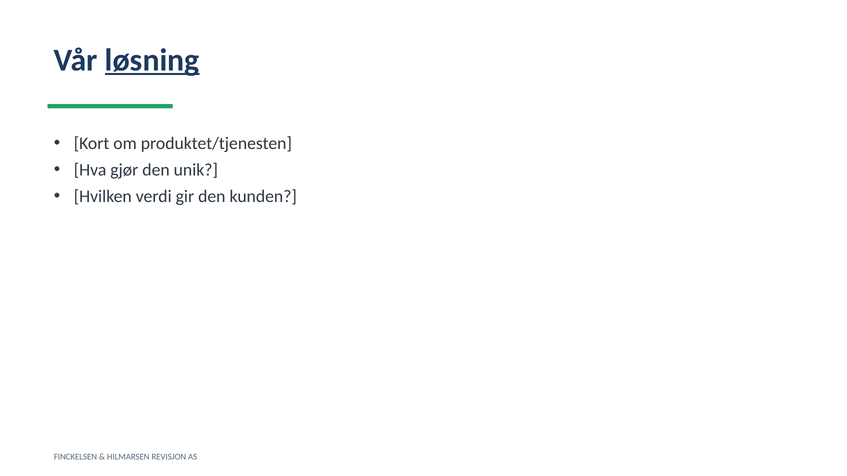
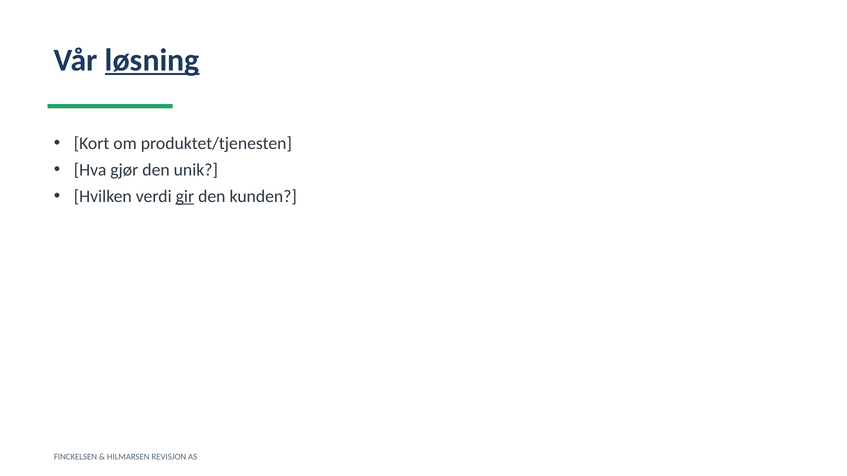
gir underline: none -> present
